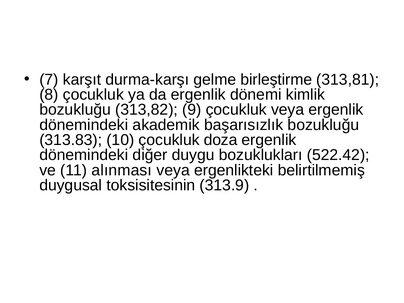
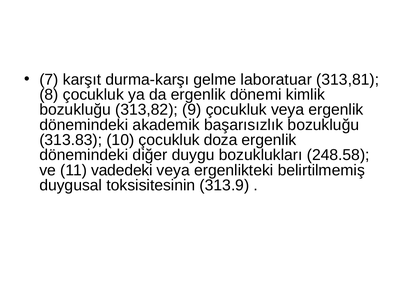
birleştirme: birleştirme -> laboratuar
522.42: 522.42 -> 248.58
alınması: alınması -> vadedeki
